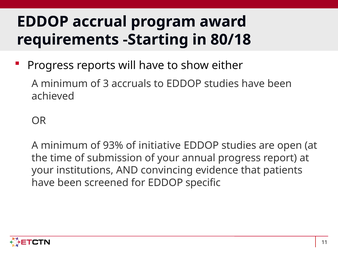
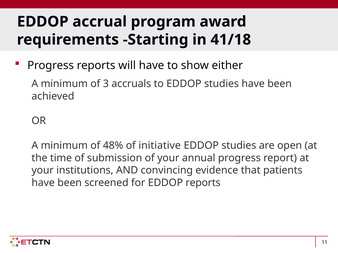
80/18: 80/18 -> 41/18
93%: 93% -> 48%
EDDOP specific: specific -> reports
